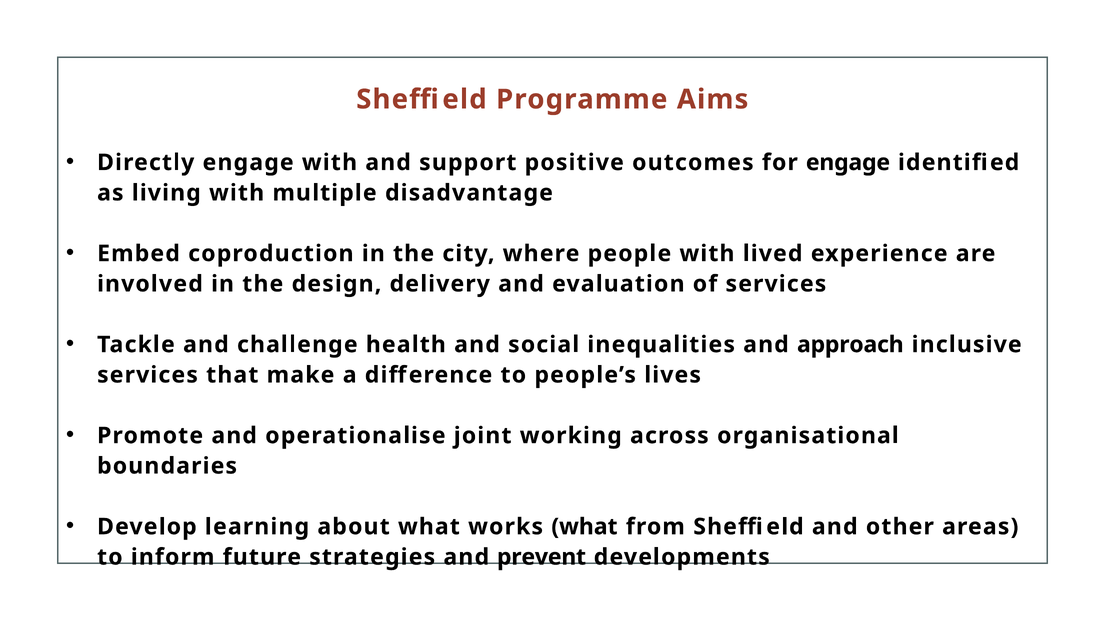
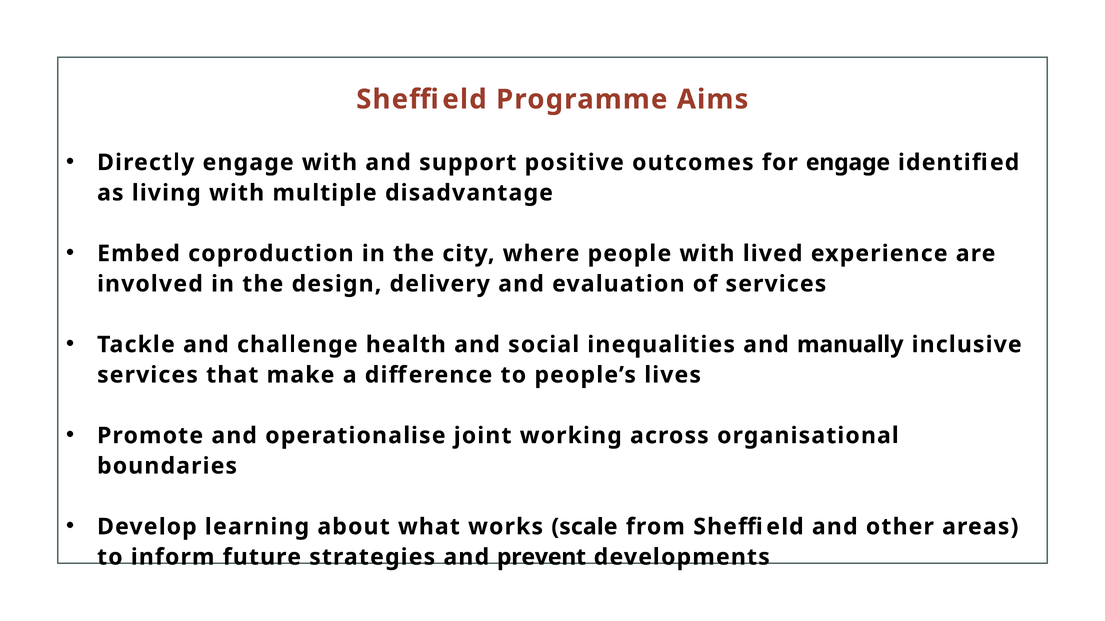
approach: approach -> manually
works what: what -> scale
